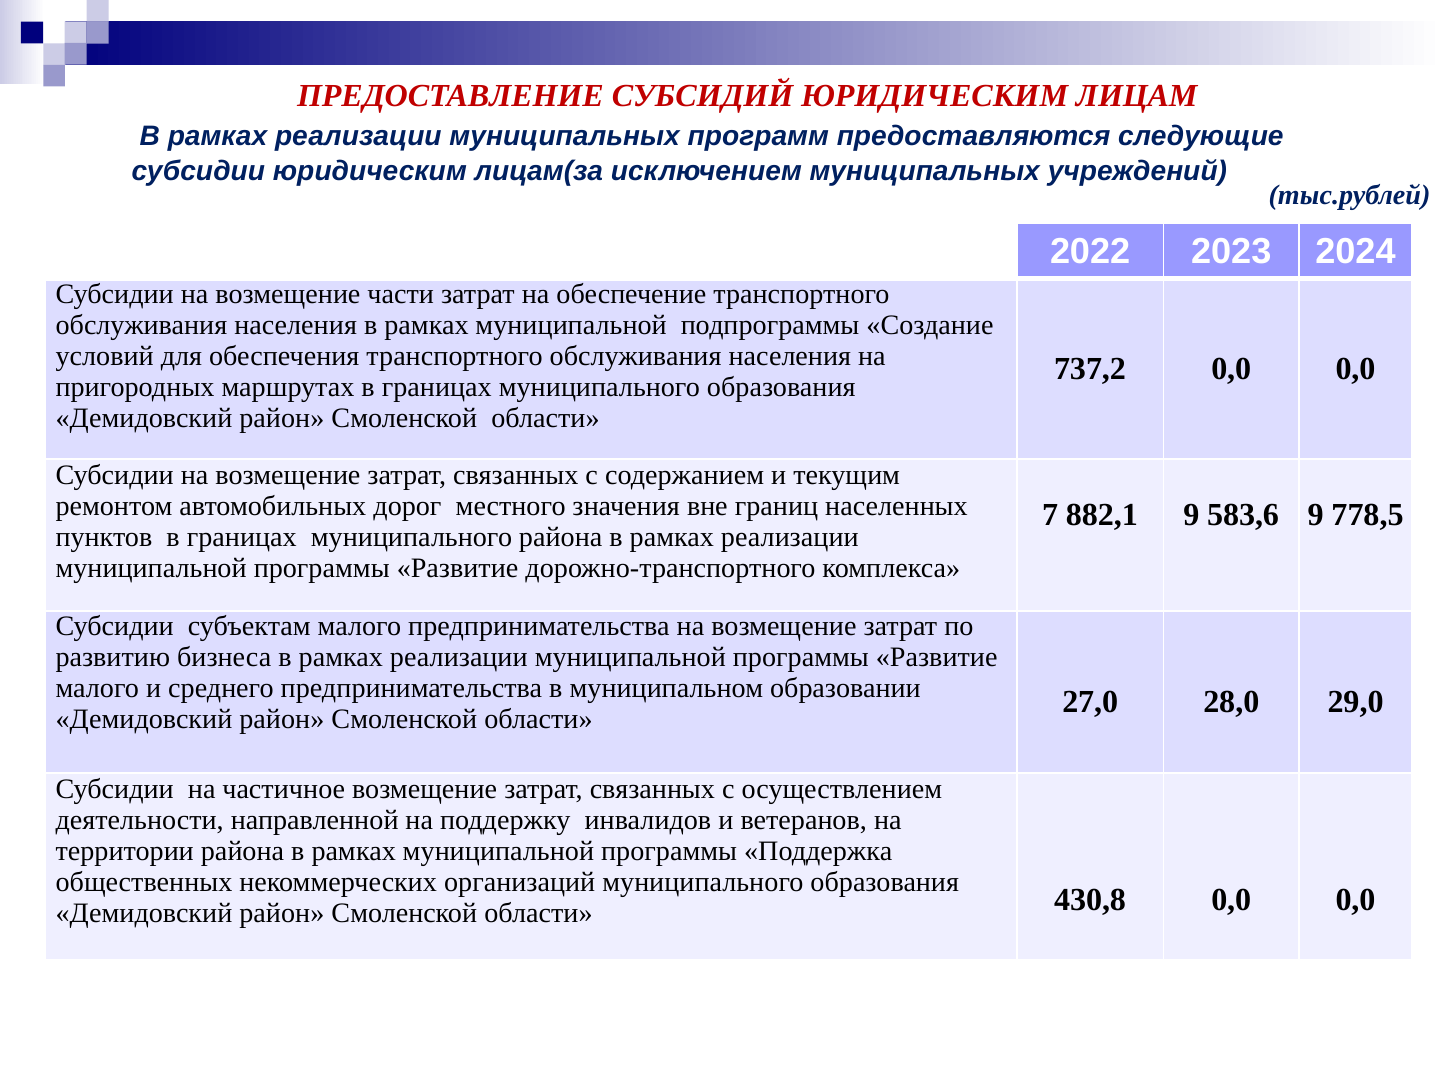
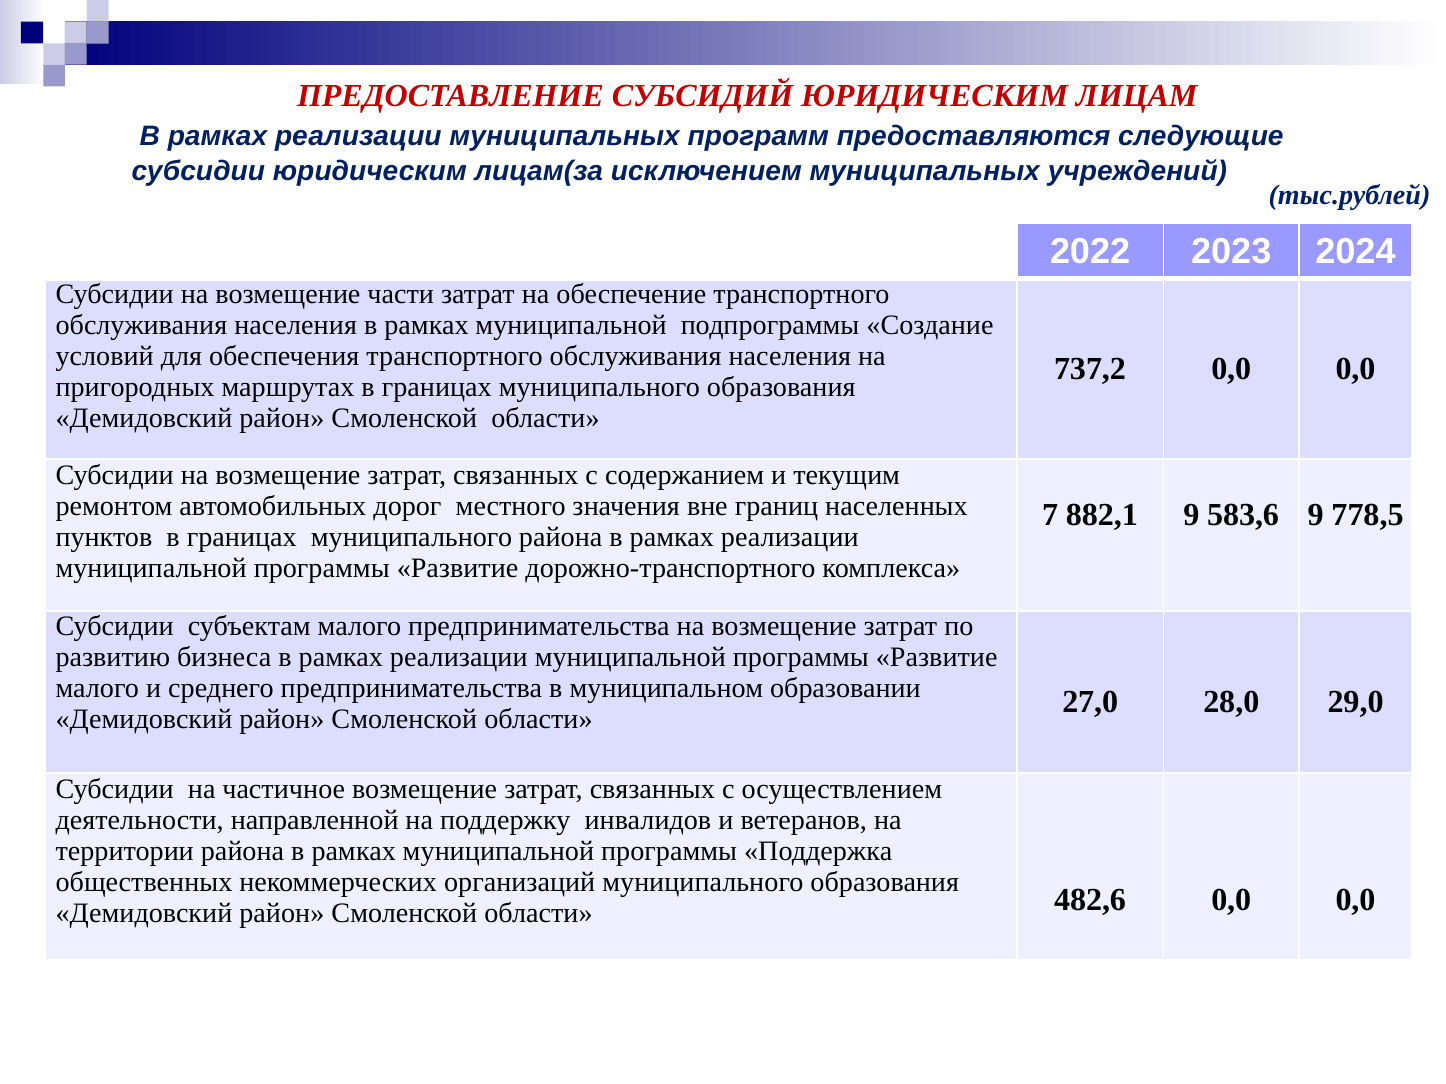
430,8: 430,8 -> 482,6
